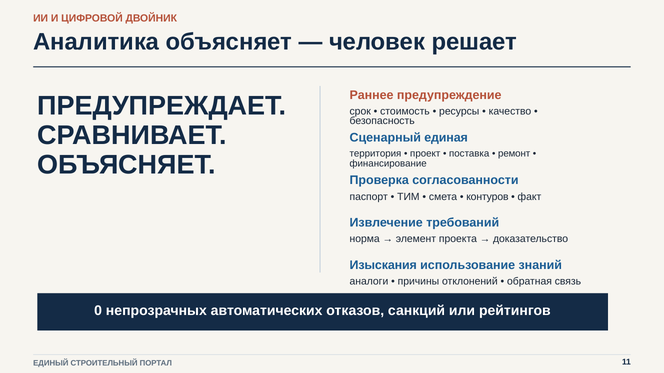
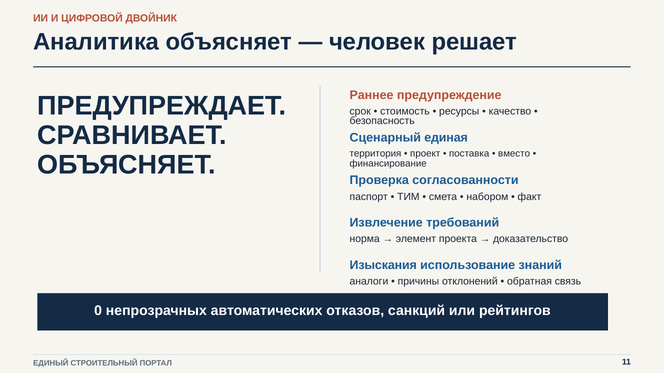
ремонт: ремонт -> вместо
контуров: контуров -> набором
